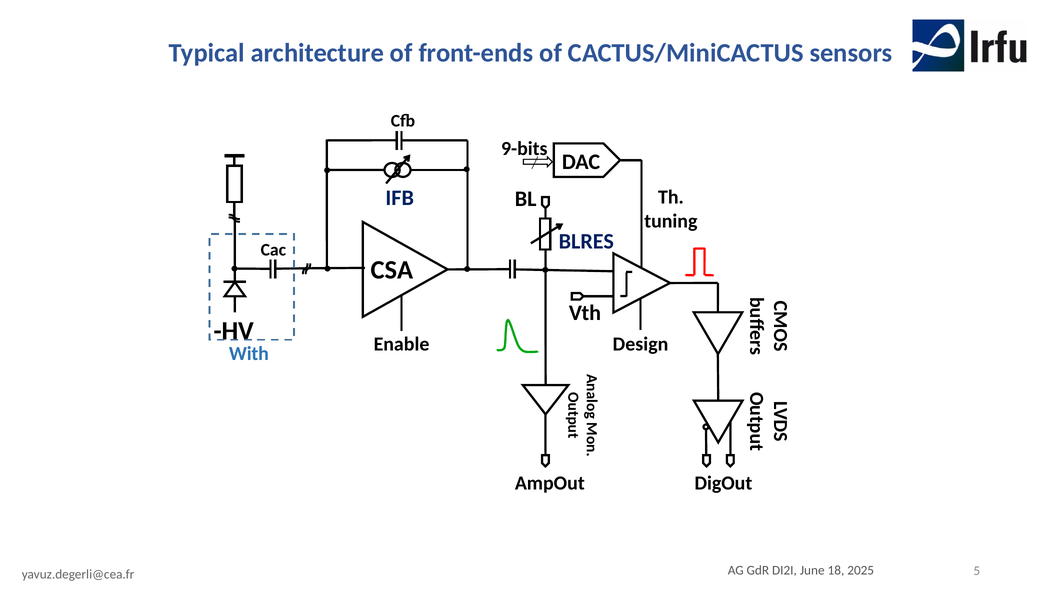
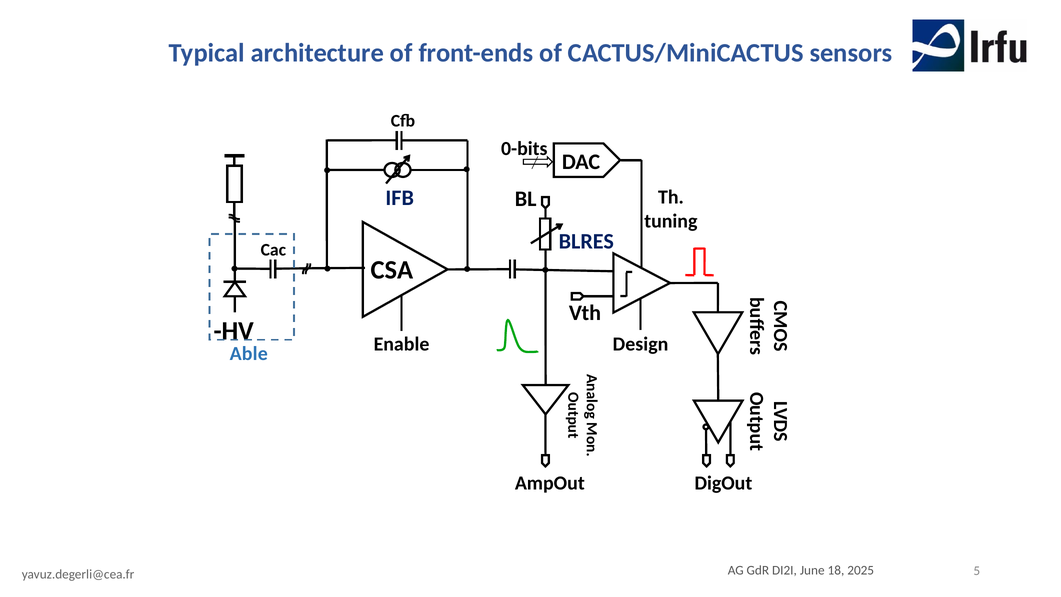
9-bits: 9-bits -> 0-bits
With: With -> Able
